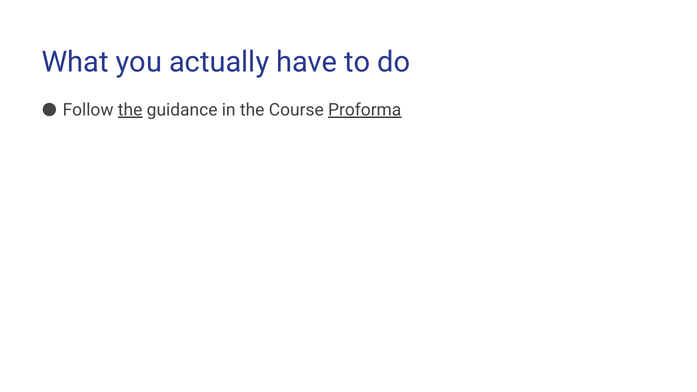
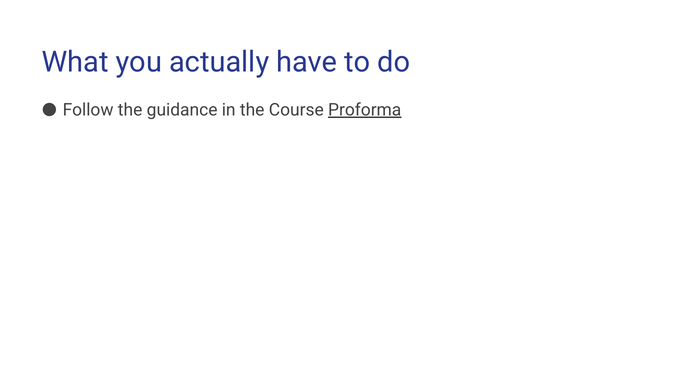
the at (130, 110) underline: present -> none
